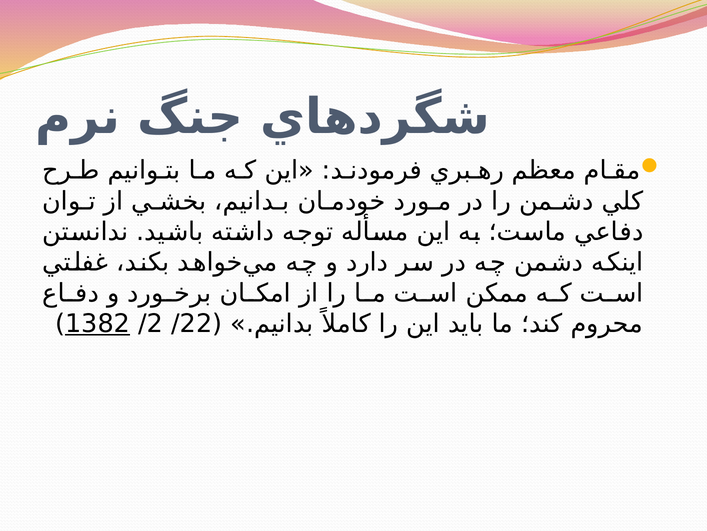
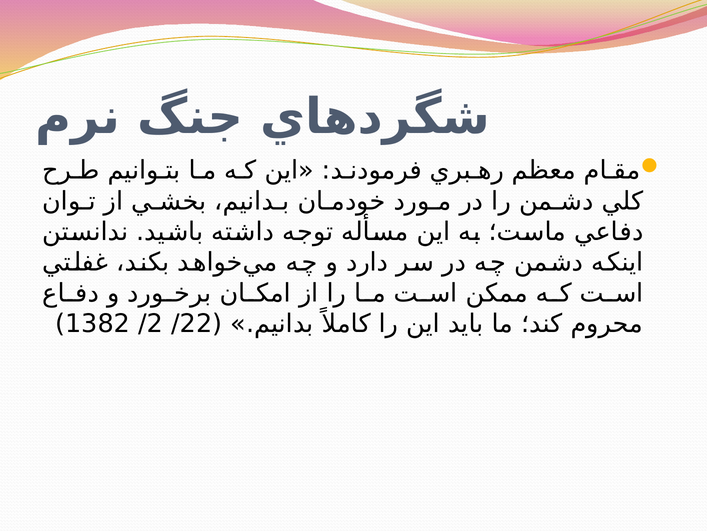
1382 underline: present -> none
